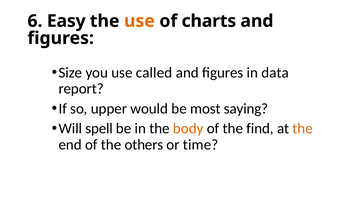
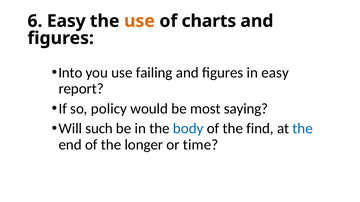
Size: Size -> Into
called: called -> failing
in data: data -> easy
upper: upper -> policy
spell: spell -> such
body colour: orange -> blue
the at (303, 129) colour: orange -> blue
others: others -> longer
